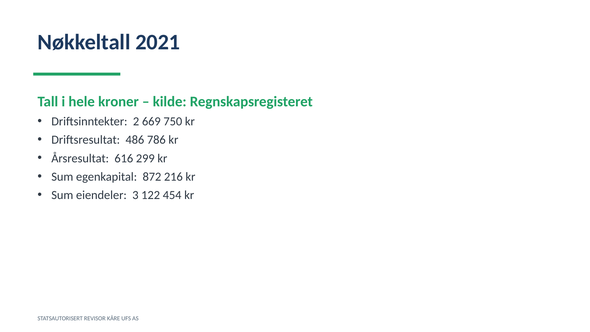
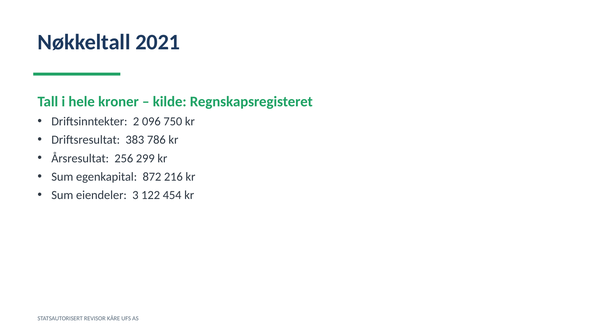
669: 669 -> 096
486: 486 -> 383
616: 616 -> 256
